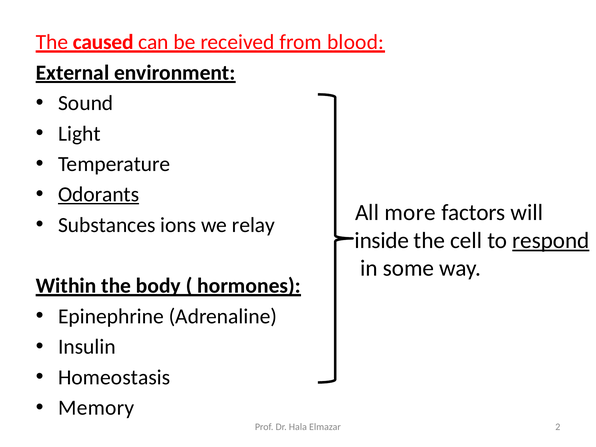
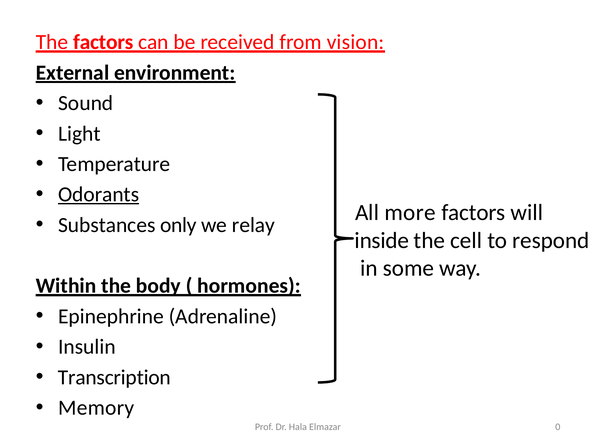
The caused: caused -> factors
blood: blood -> vision
ions: ions -> only
respond underline: present -> none
Homeostasis: Homeostasis -> Transcription
2: 2 -> 0
